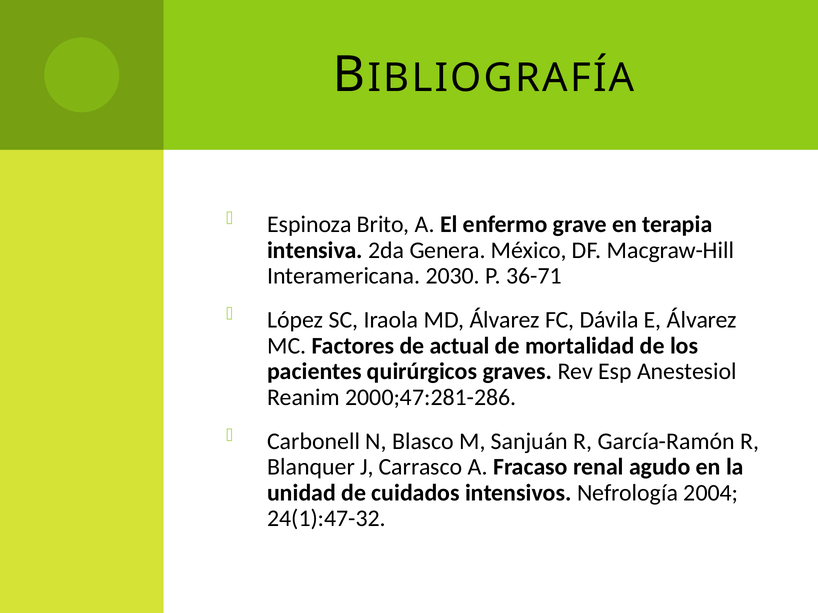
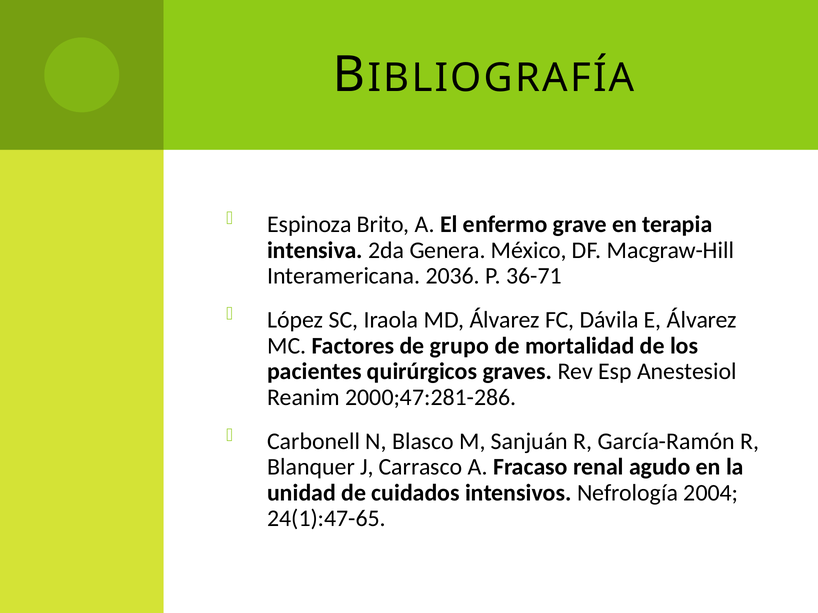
2030: 2030 -> 2036
actual: actual -> grupo
24(1):47-32: 24(1):47-32 -> 24(1):47-65
